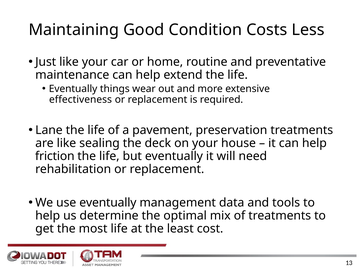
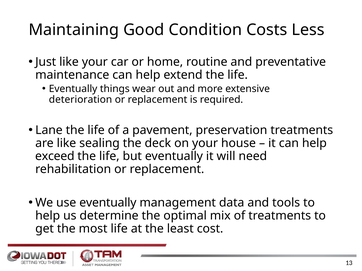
effectiveness: effectiveness -> deterioration
friction: friction -> exceed
